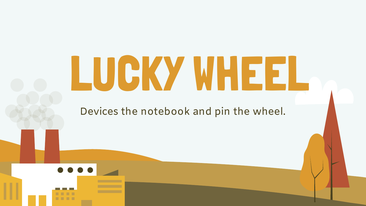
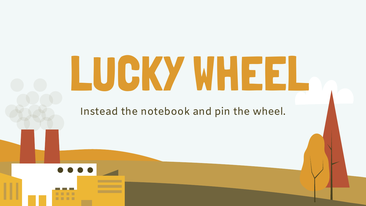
Devices: Devices -> Instead
